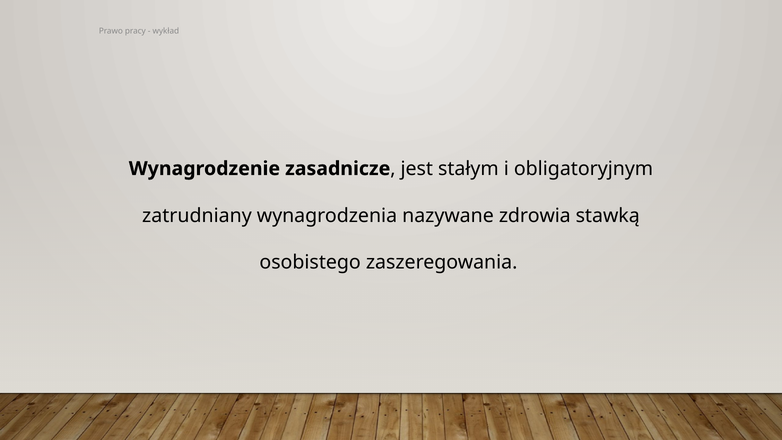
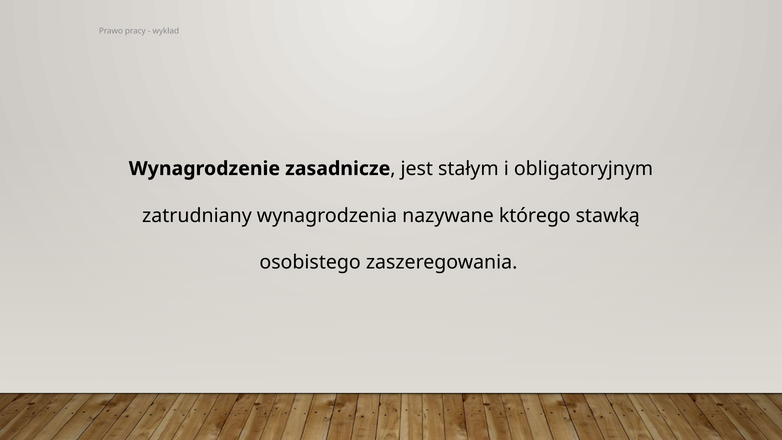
zdrowia: zdrowia -> którego
